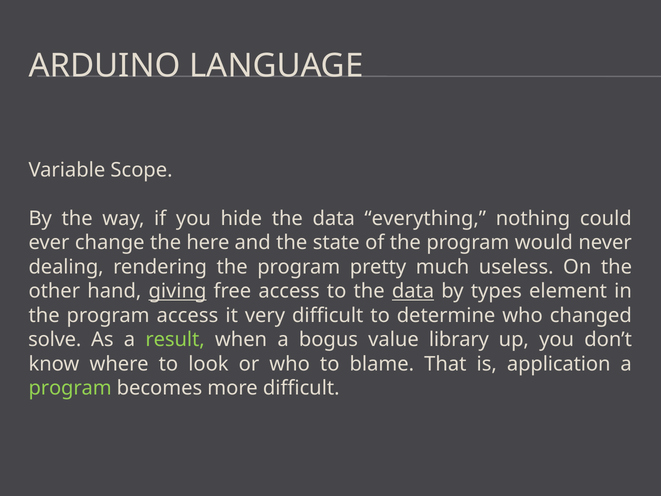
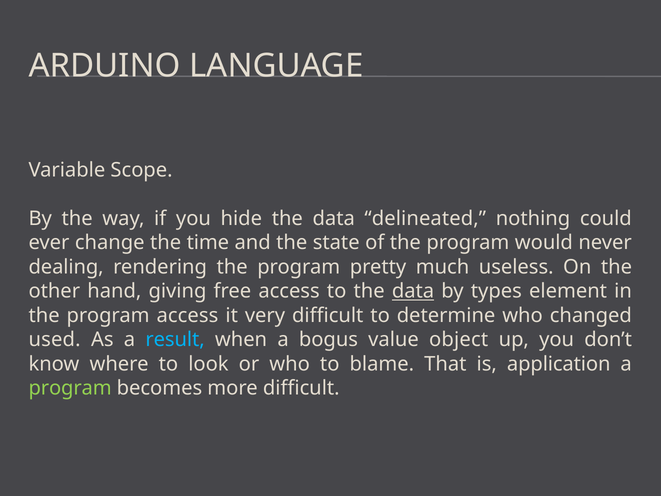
everything: everything -> delineated
here: here -> time
giving underline: present -> none
solve: solve -> used
result colour: light green -> light blue
library: library -> object
